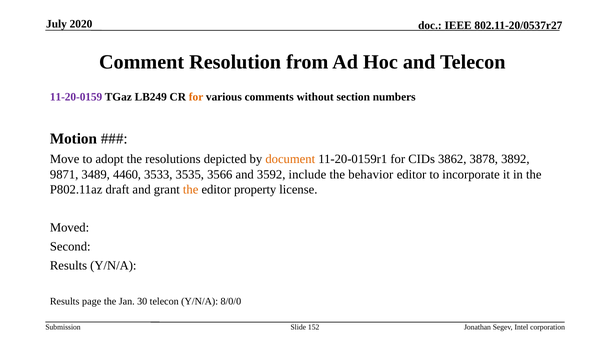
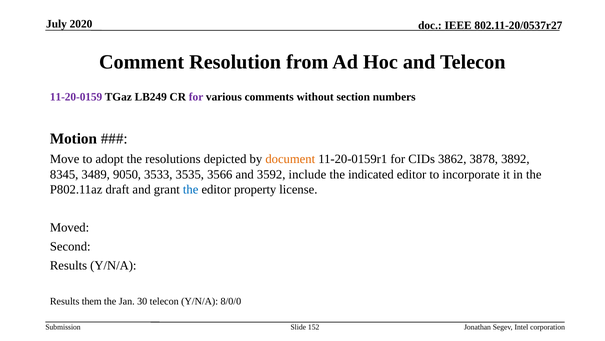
for at (196, 97) colour: orange -> purple
9871: 9871 -> 8345
4460: 4460 -> 9050
behavior: behavior -> indicated
the at (191, 189) colour: orange -> blue
page: page -> them
